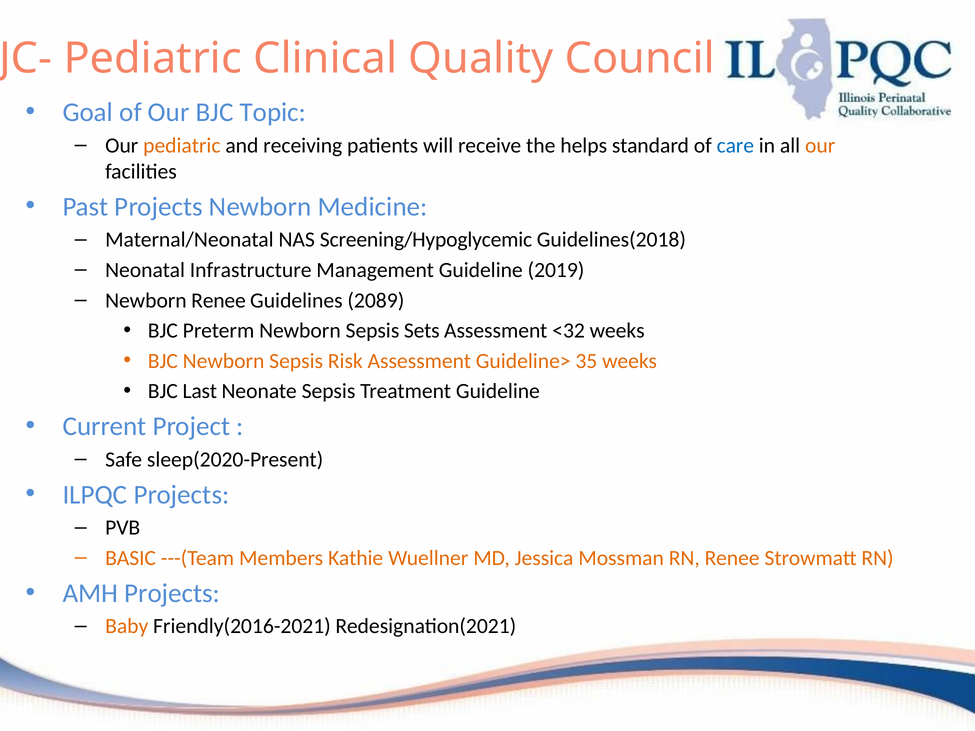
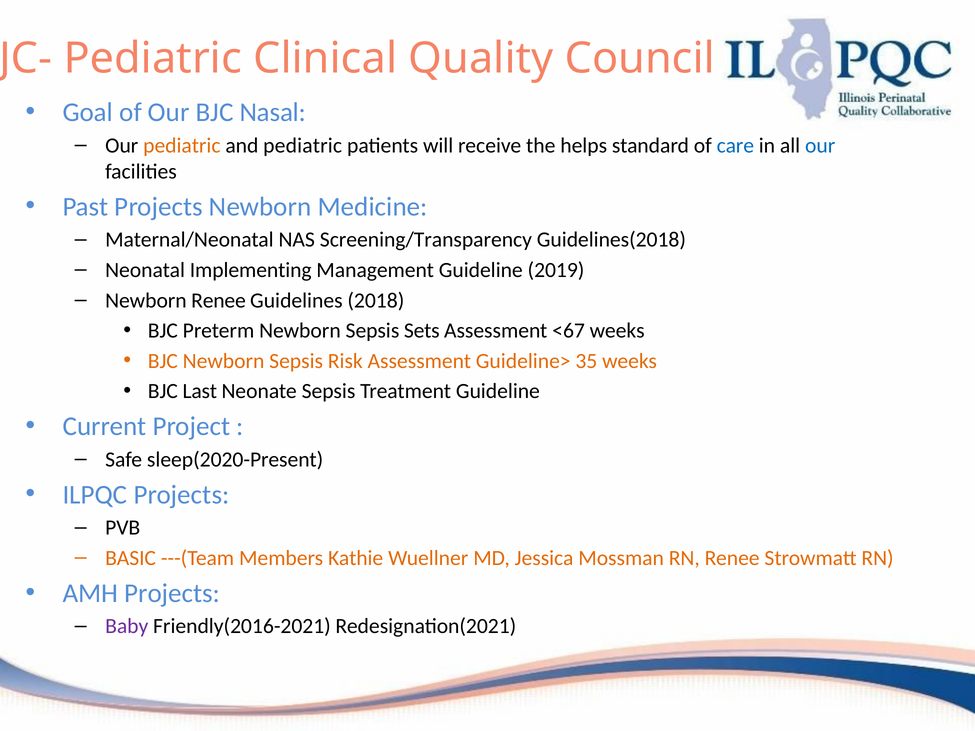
Topic: Topic -> Nasal
and receiving: receiving -> pediatric
our at (820, 146) colour: orange -> blue
Screening/Hypoglycemic: Screening/Hypoglycemic -> Screening/Transparency
Infrastructure: Infrastructure -> Implementing
2089: 2089 -> 2018
<32: <32 -> <67
Baby colour: orange -> purple
